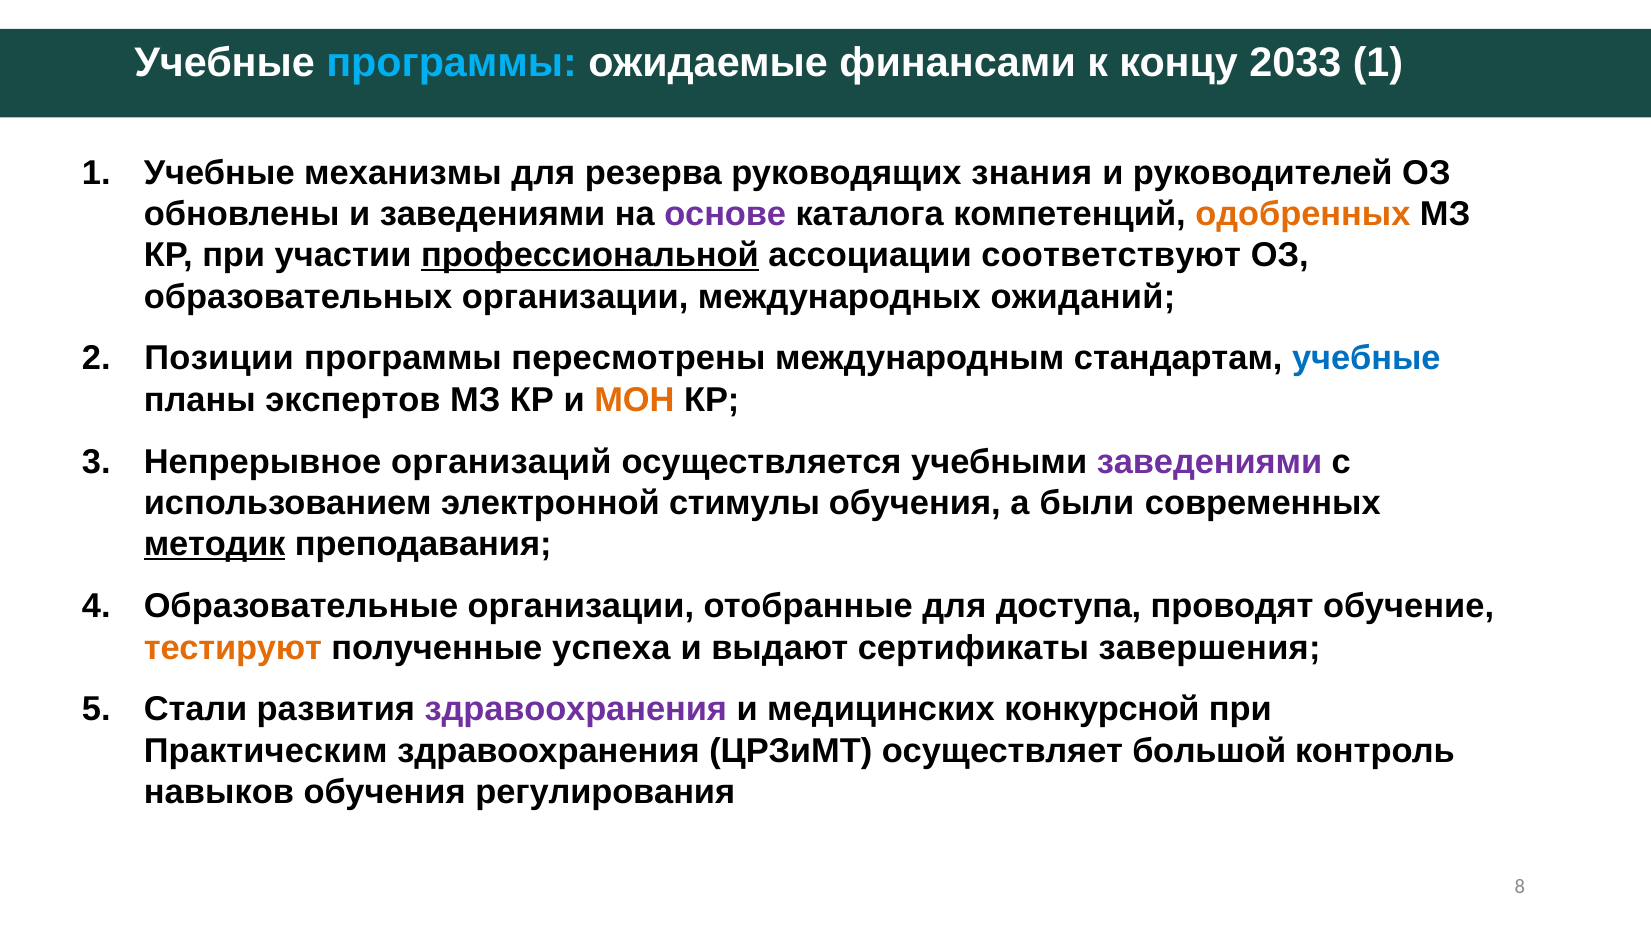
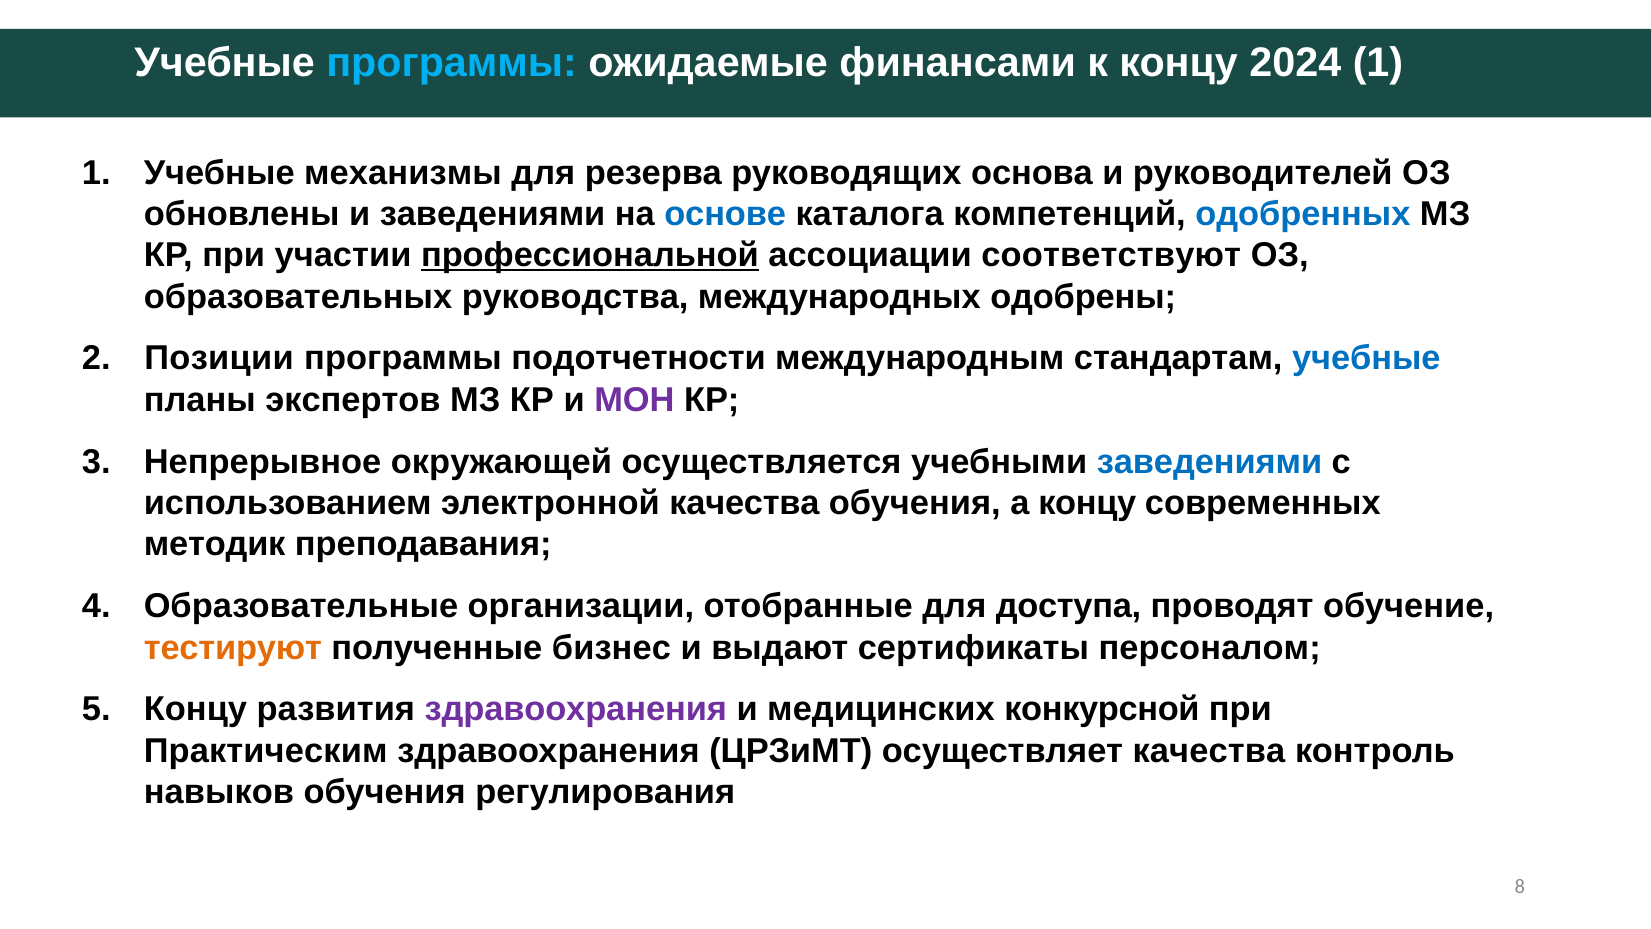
2033: 2033 -> 2024
знания: знания -> основа
основе colour: purple -> blue
одобренных colour: orange -> blue
образовательных организации: организации -> руководства
ожиданий: ожиданий -> одобрены
пересмотрены: пересмотрены -> подотчетности
МОН colour: orange -> purple
организаций: организаций -> окружающей
заведениями at (1209, 462) colour: purple -> blue
электронной стимулы: стимулы -> качества
а были: были -> концу
методик underline: present -> none
успеха: успеха -> бизнес
завершения: завершения -> персоналом
Стали at (196, 709): Стали -> Концу
осуществляет большой: большой -> качества
